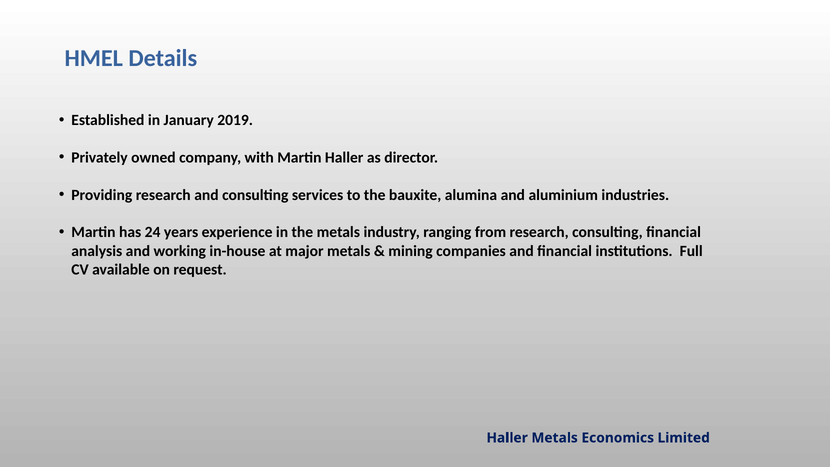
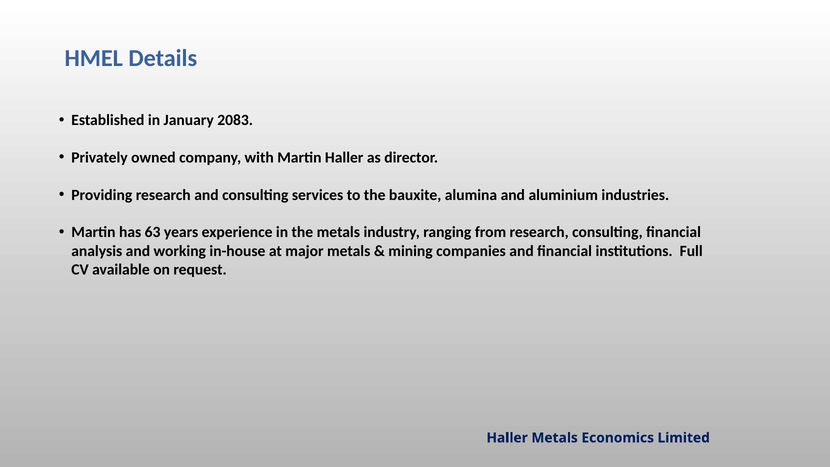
2019: 2019 -> 2083
24: 24 -> 63
